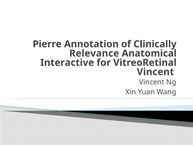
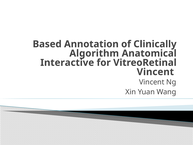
Pierre: Pierre -> Based
Relevance: Relevance -> Algorithm
